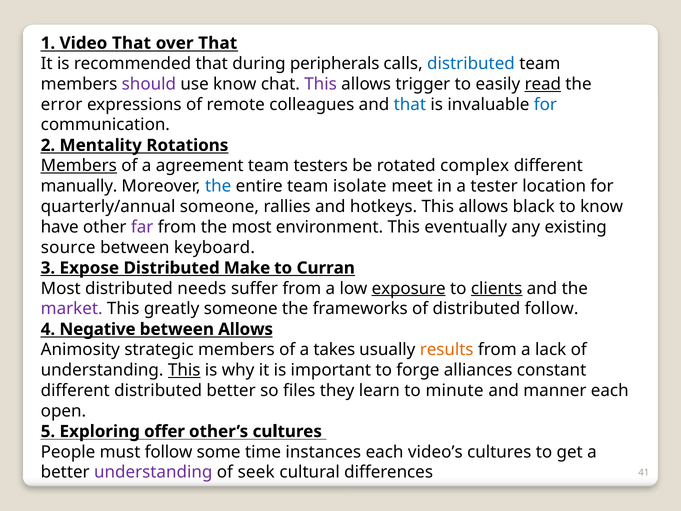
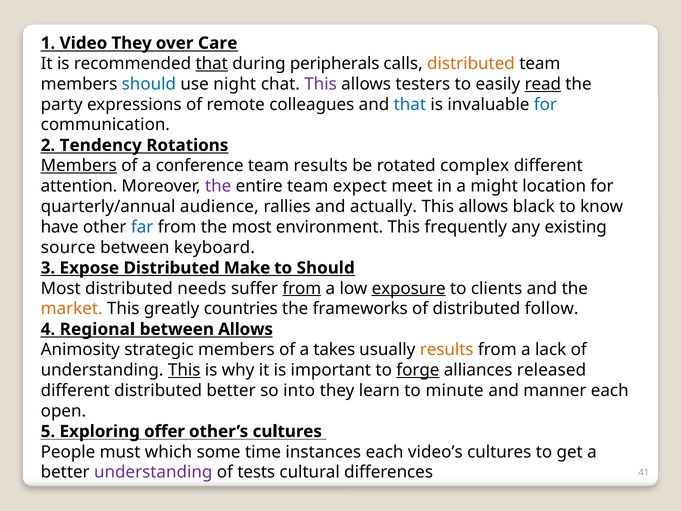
Video That: That -> They
over That: That -> Care
that at (212, 64) underline: none -> present
distributed at (471, 64) colour: blue -> orange
should at (149, 84) colour: purple -> blue
use know: know -> night
trigger: trigger -> testers
error: error -> party
Mentality: Mentality -> Tendency
agreement: agreement -> conference
team testers: testers -> results
manually: manually -> attention
the at (218, 186) colour: blue -> purple
isolate: isolate -> expect
tester: tester -> might
quarterly/annual someone: someone -> audience
hotkeys: hotkeys -> actually
far colour: purple -> blue
eventually: eventually -> frequently
to Curran: Curran -> Should
from at (302, 288) underline: none -> present
clients underline: present -> none
market colour: purple -> orange
greatly someone: someone -> countries
Negative: Negative -> Regional
forge underline: none -> present
constant: constant -> released
files: files -> into
must follow: follow -> which
seek: seek -> tests
